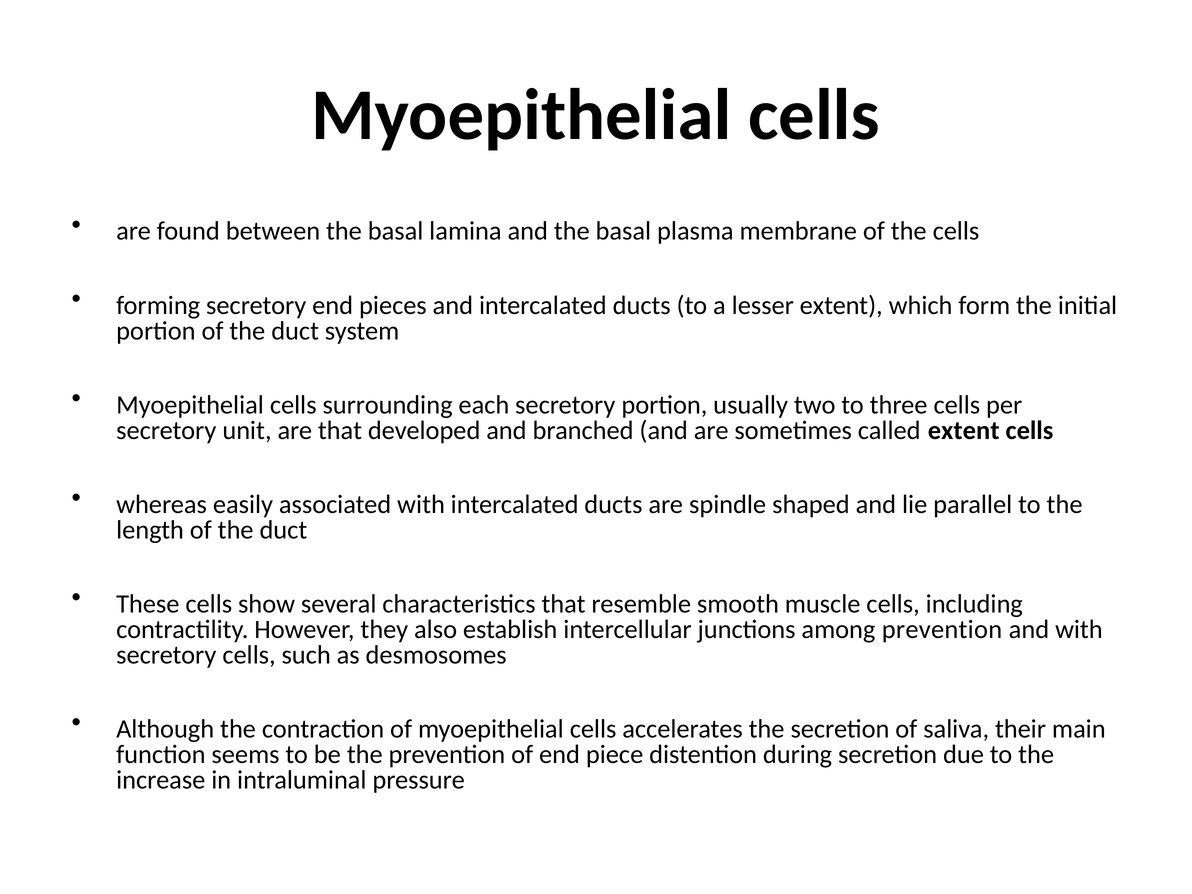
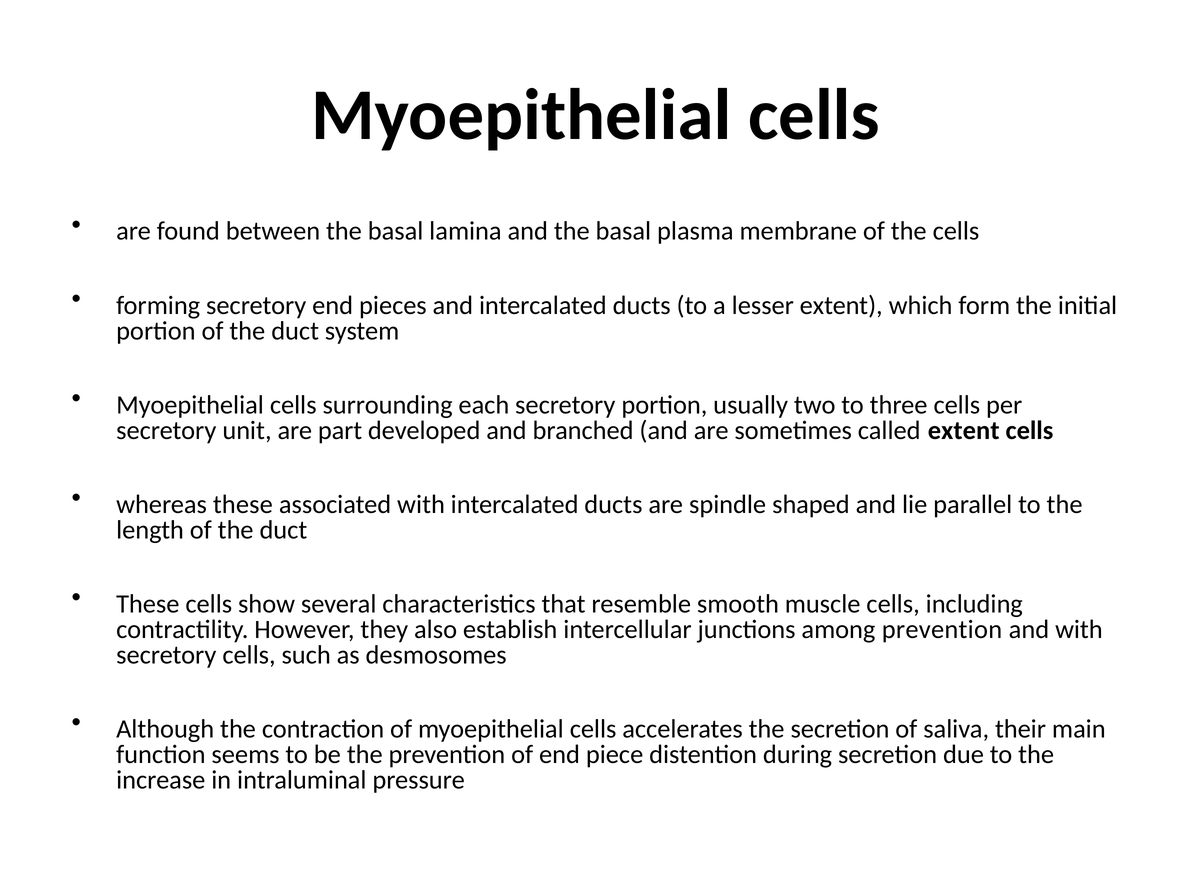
are that: that -> part
whereas easily: easily -> these
